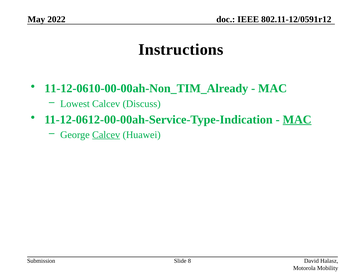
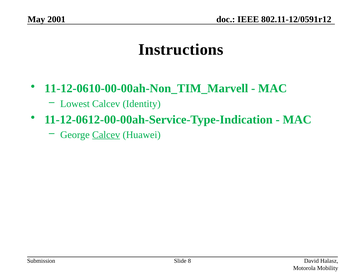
2022: 2022 -> 2001
11-12-0610-00-00ah-Non_TIM_Already: 11-12-0610-00-00ah-Non_TIM_Already -> 11-12-0610-00-00ah-Non_TIM_Marvell
Discuss: Discuss -> Identity
MAC at (297, 119) underline: present -> none
